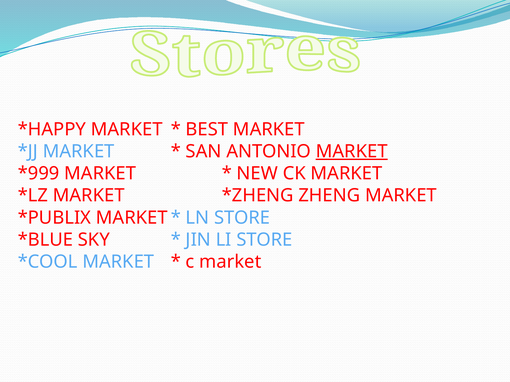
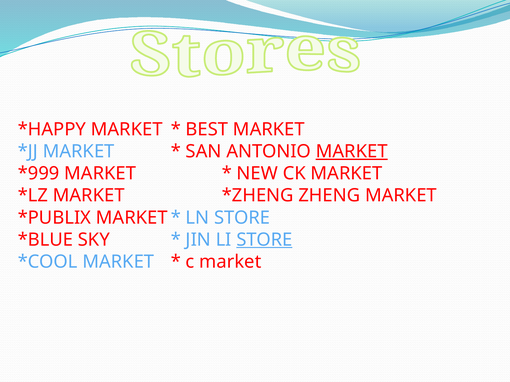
STORE at (264, 240) underline: none -> present
